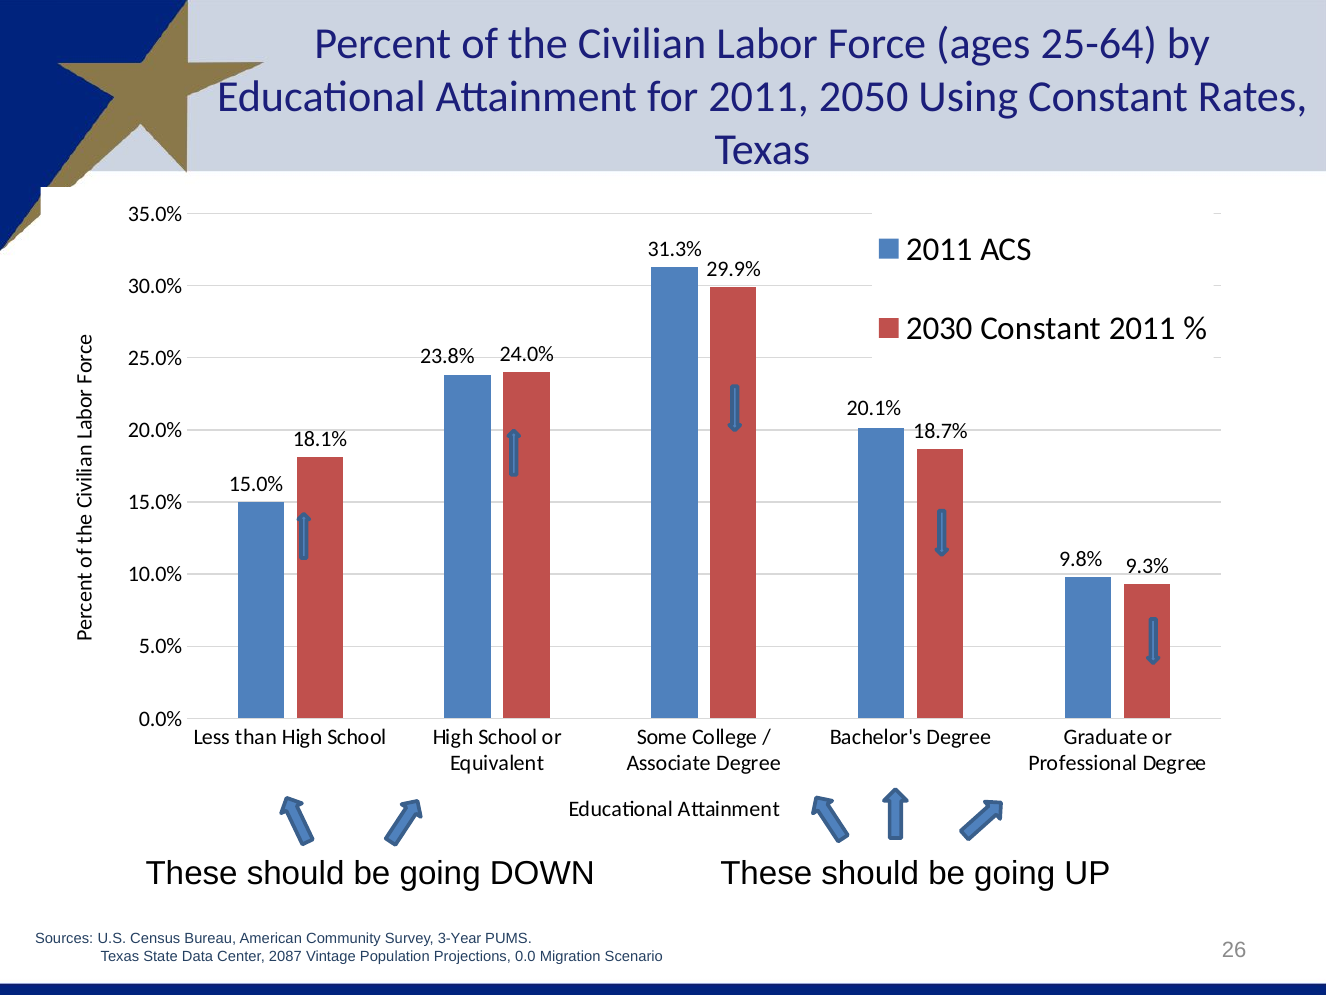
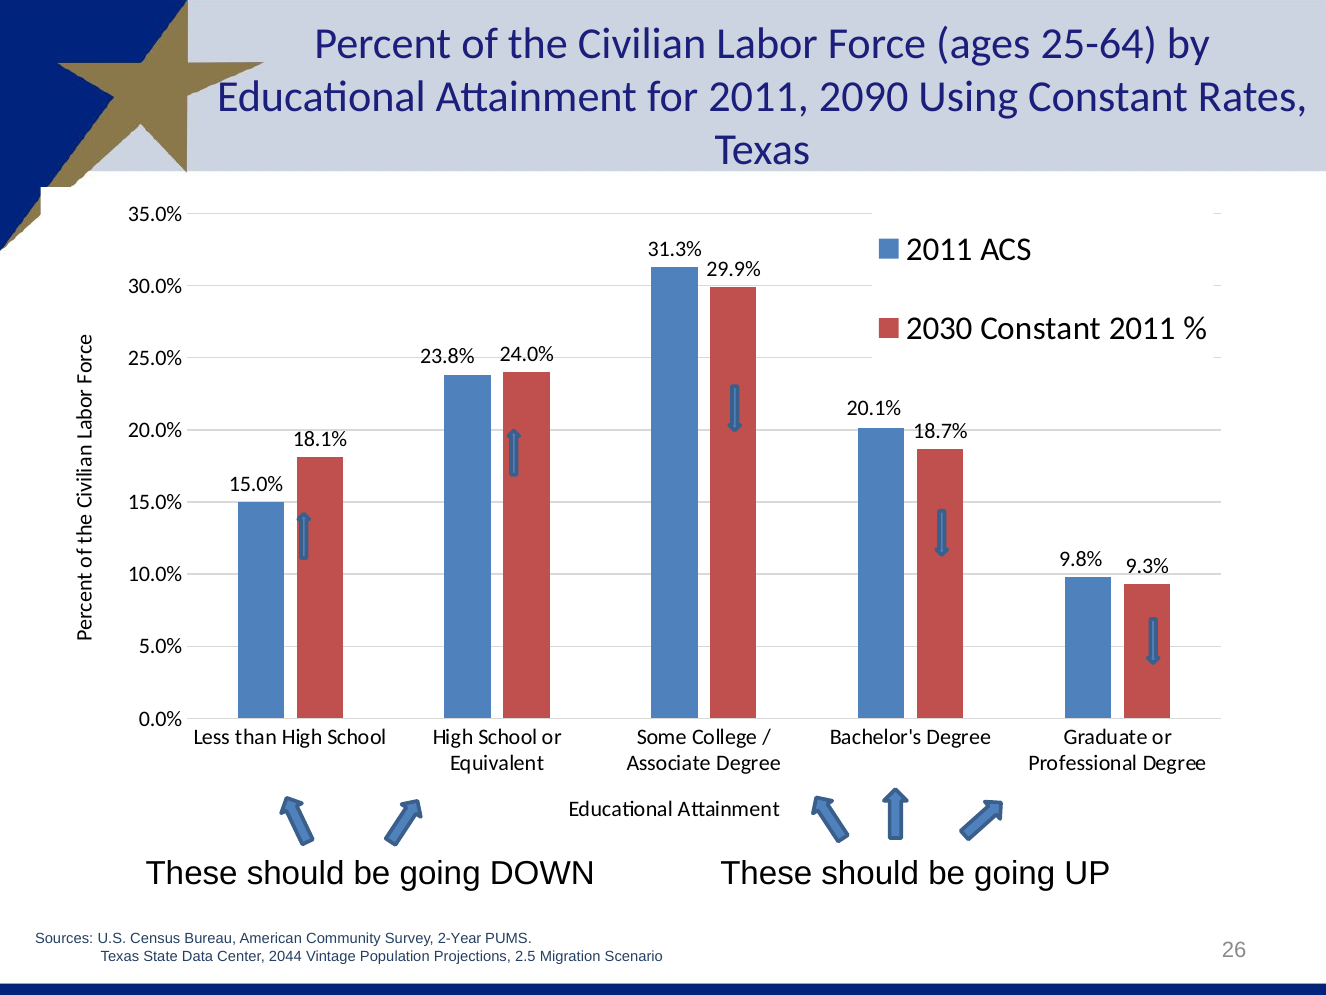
2050: 2050 -> 2090
3-Year: 3-Year -> 2-Year
2087: 2087 -> 2044
0.0: 0.0 -> 2.5
